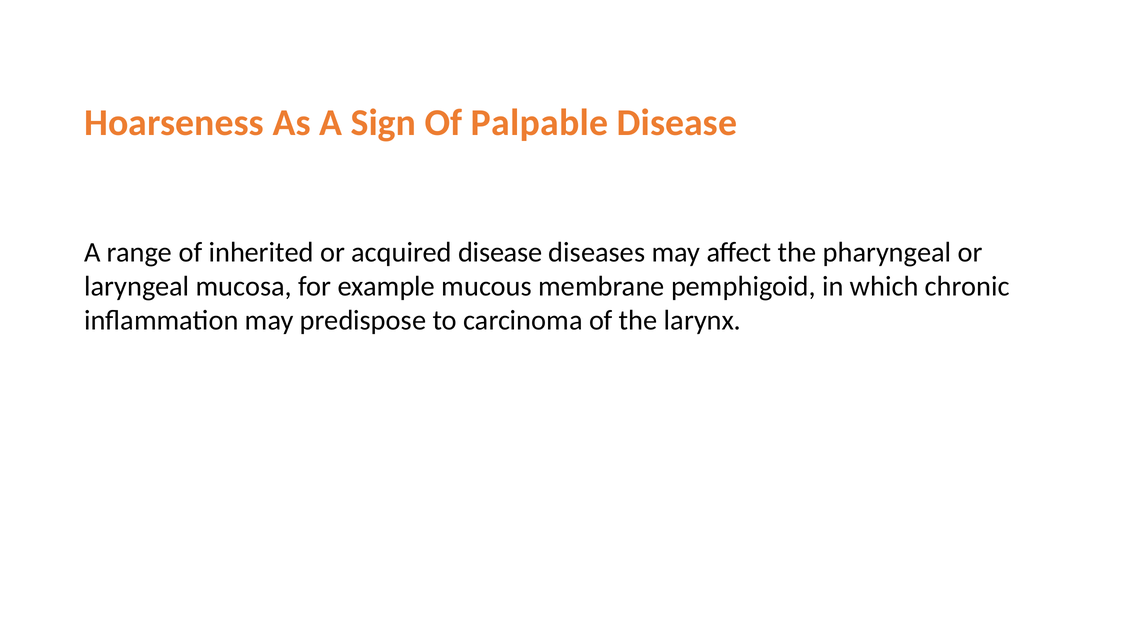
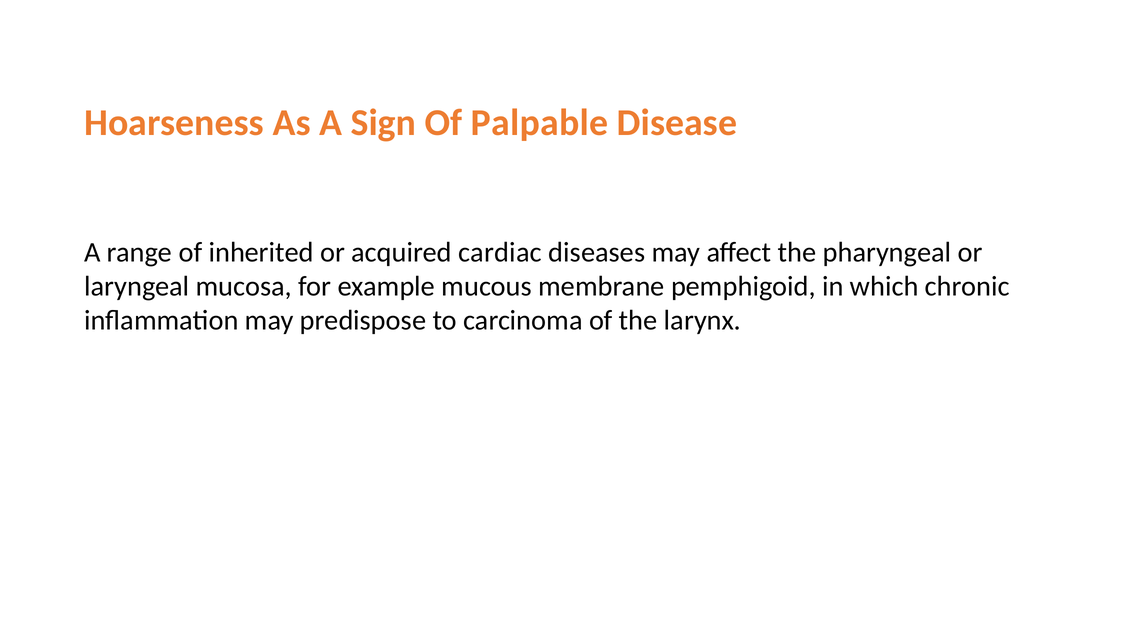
acquired disease: disease -> cardiac
